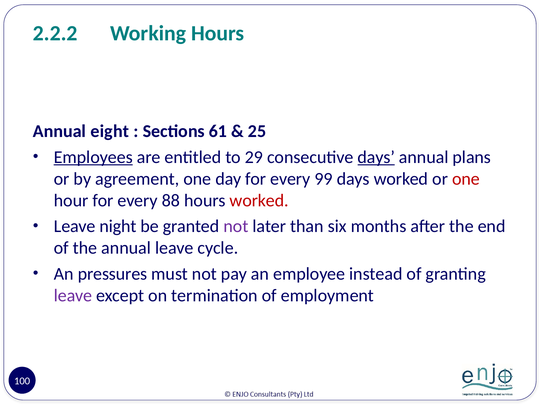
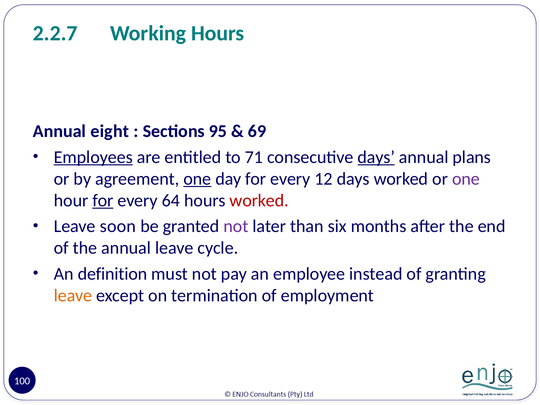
2.2.2: 2.2.2 -> 2.2.7
61: 61 -> 95
25: 25 -> 69
29: 29 -> 71
one at (197, 179) underline: none -> present
99: 99 -> 12
one at (466, 179) colour: red -> purple
for at (103, 200) underline: none -> present
88: 88 -> 64
night: night -> soon
pressures: pressures -> definition
leave at (73, 296) colour: purple -> orange
